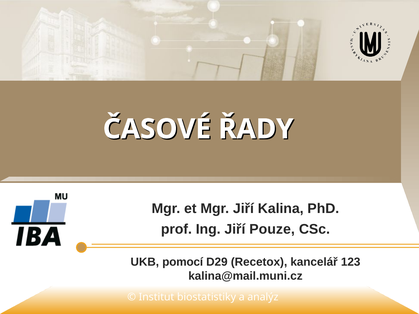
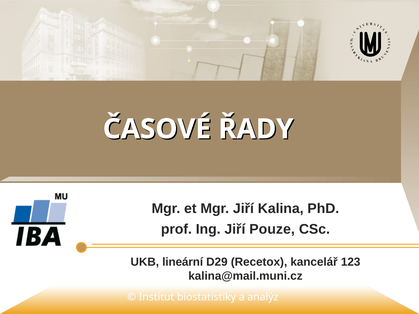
pomocí: pomocí -> lineární
